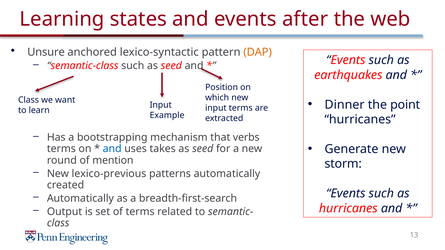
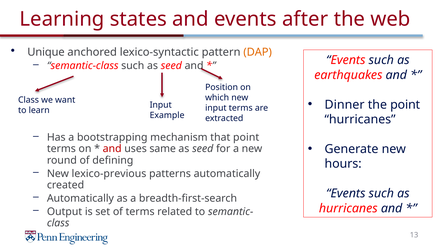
Unsure: Unsure -> Unique
that verbs: verbs -> point
and at (112, 149) colour: blue -> red
takes: takes -> same
mention: mention -> defining
storm: storm -> hours
